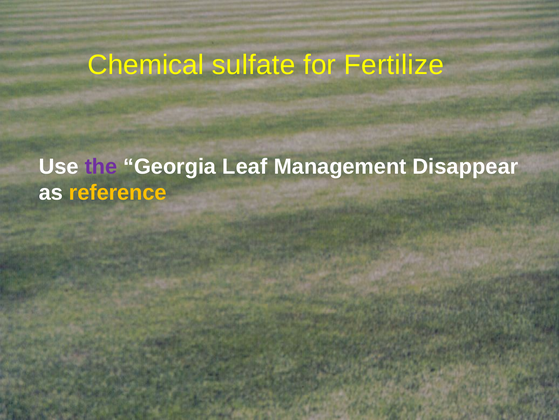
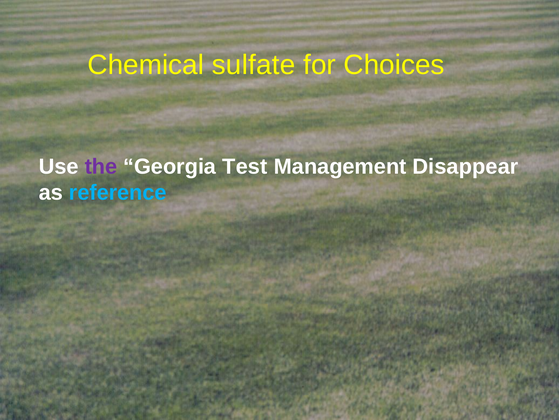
Fertilize: Fertilize -> Choices
Leaf: Leaf -> Test
reference colour: yellow -> light blue
